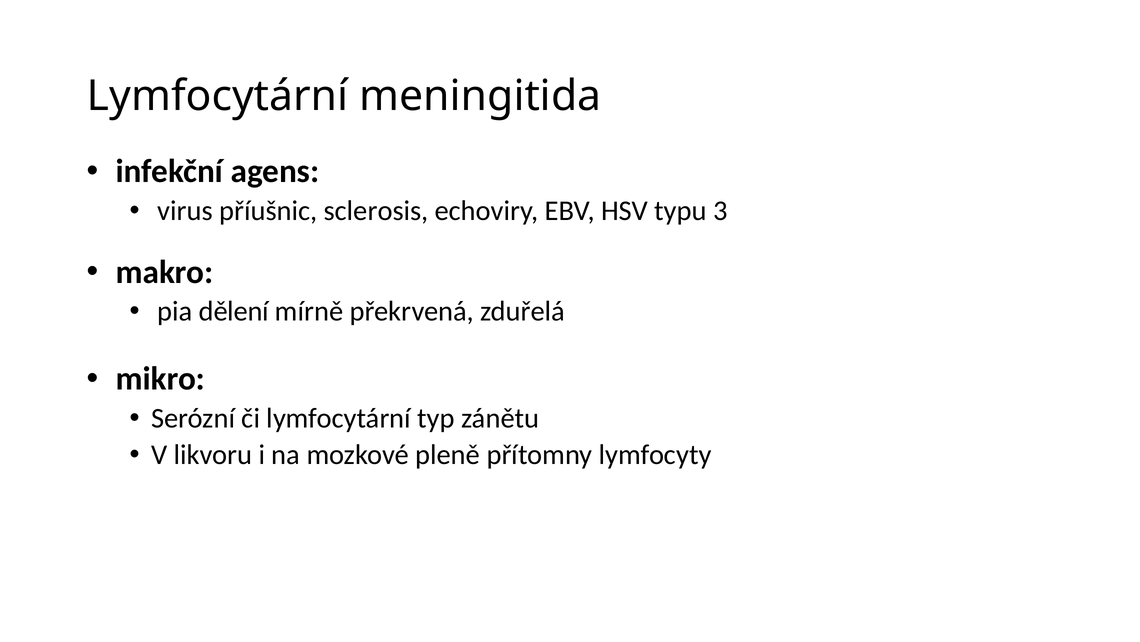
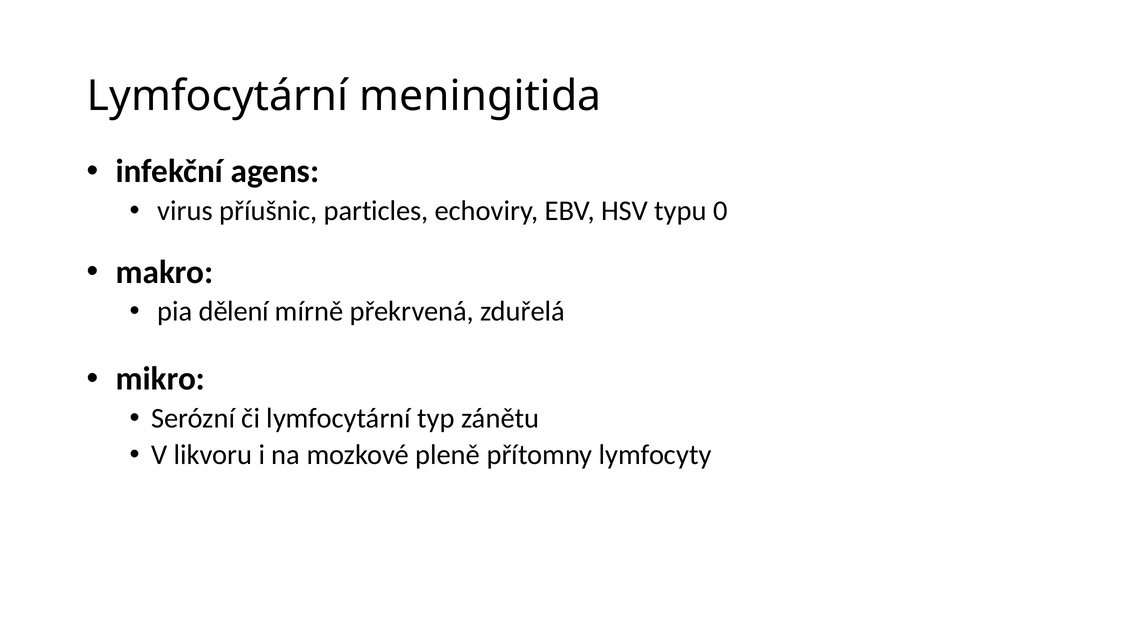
sclerosis: sclerosis -> particles
3: 3 -> 0
